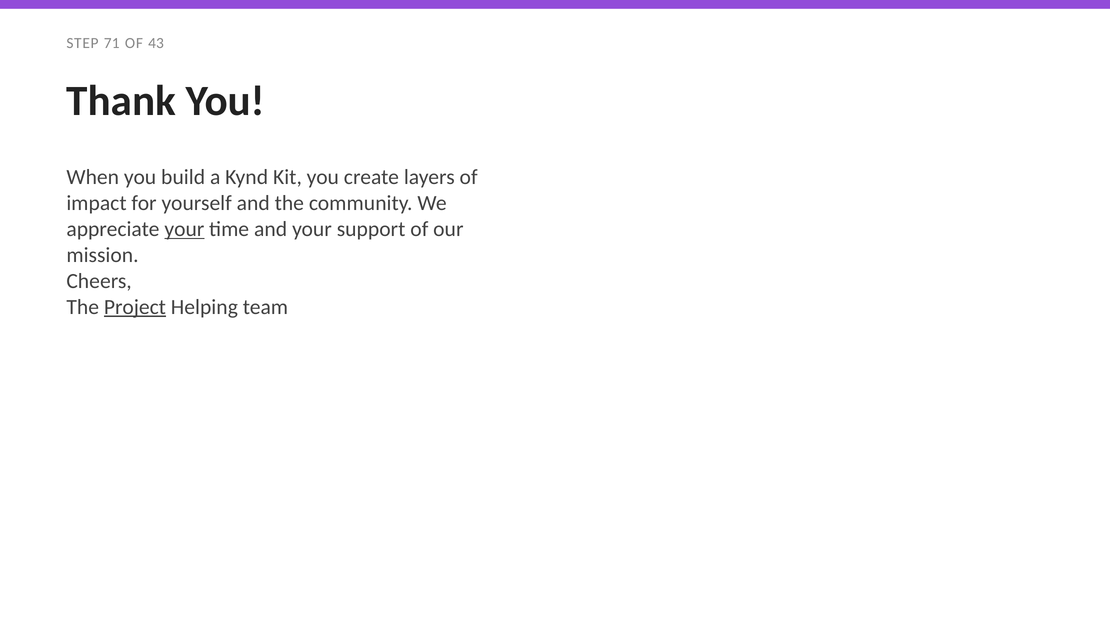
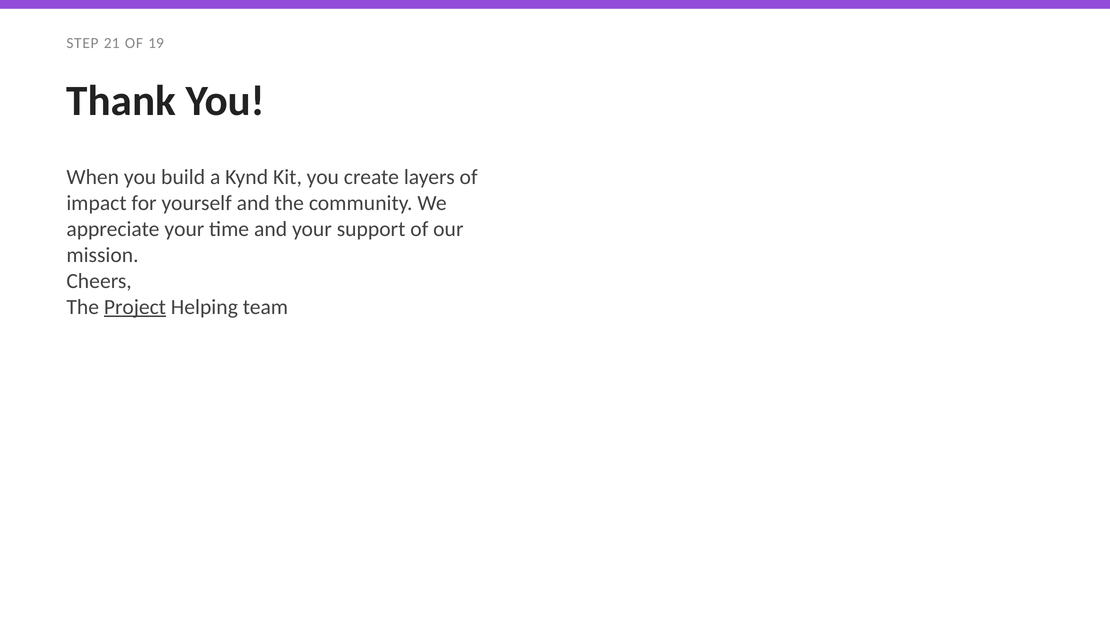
71: 71 -> 21
43: 43 -> 19
your at (184, 229) underline: present -> none
